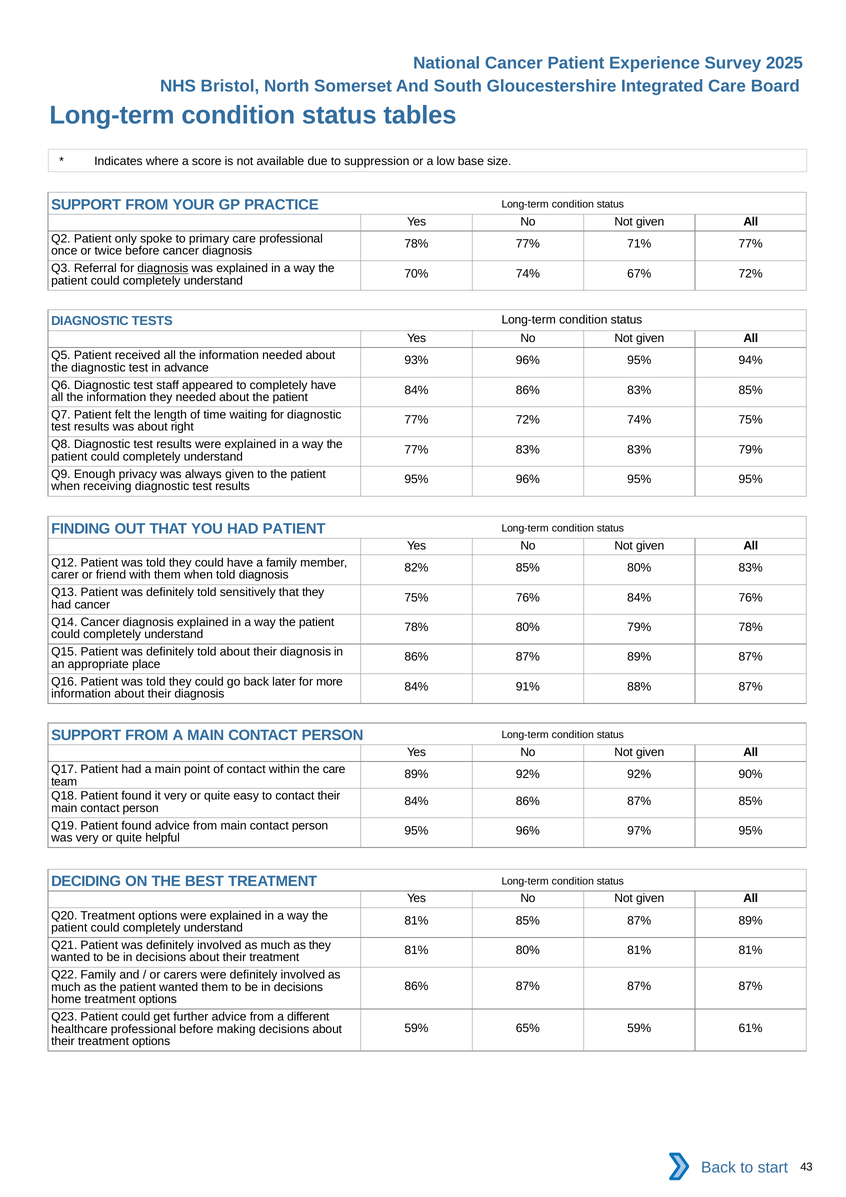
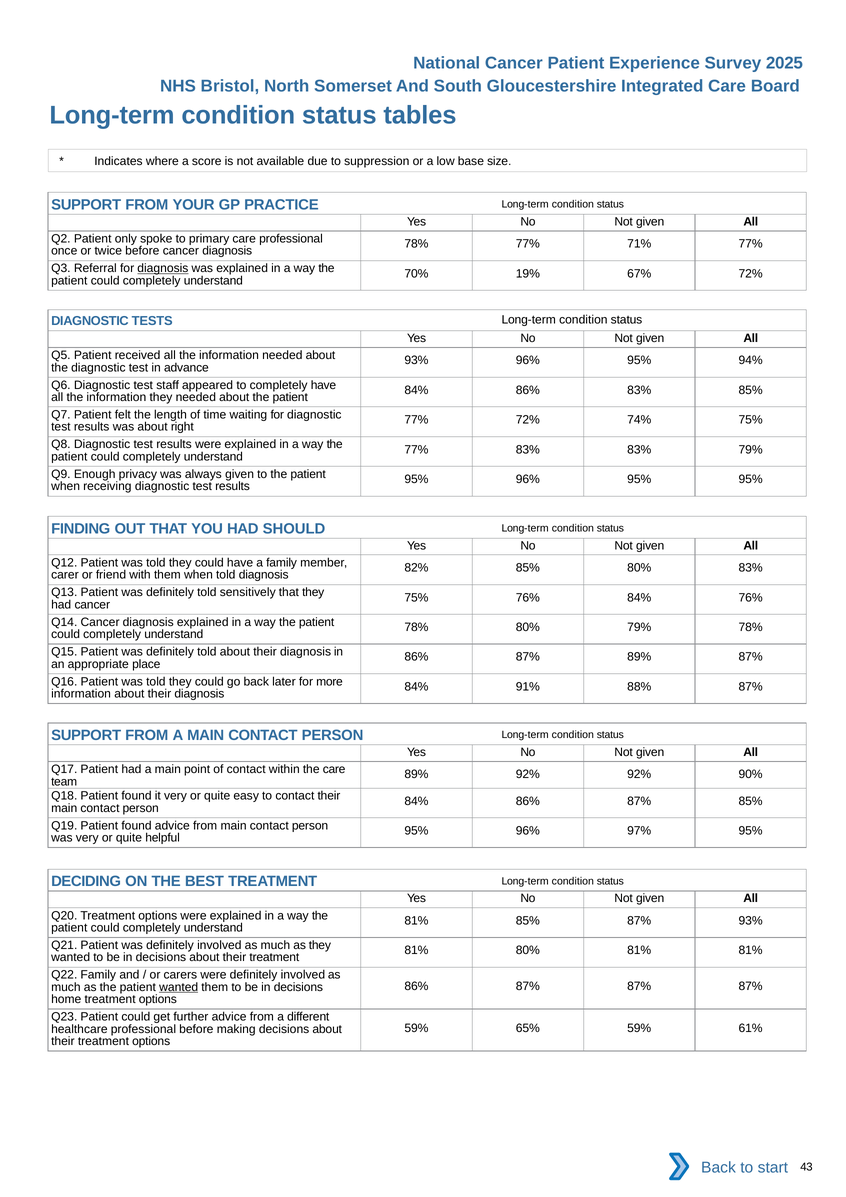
70% 74%: 74% -> 19%
HAD PATIENT: PATIENT -> SHOULD
85% 87% 89%: 89% -> 93%
wanted at (179, 987) underline: none -> present
